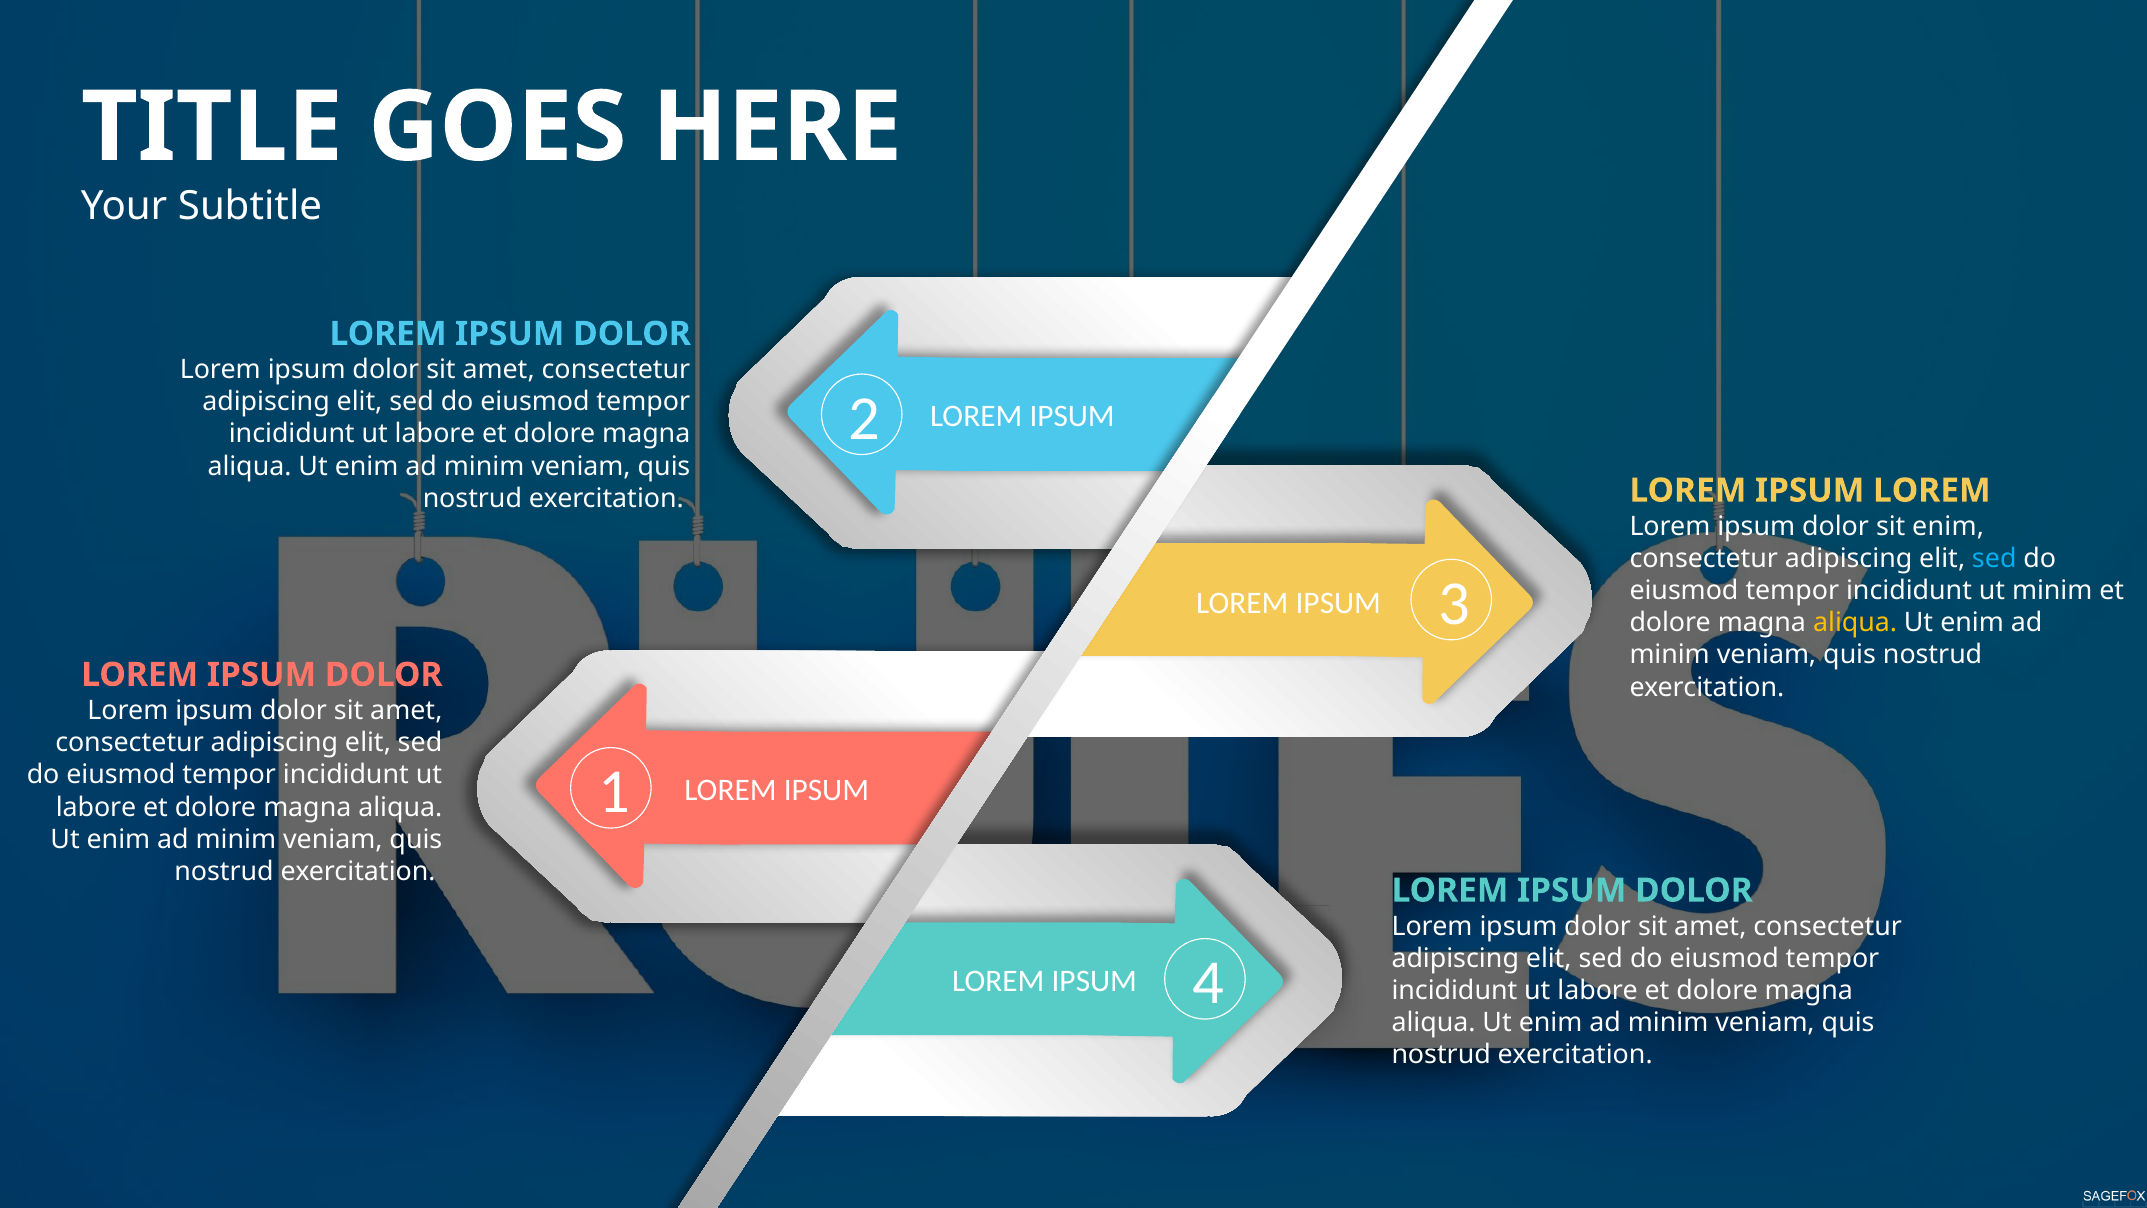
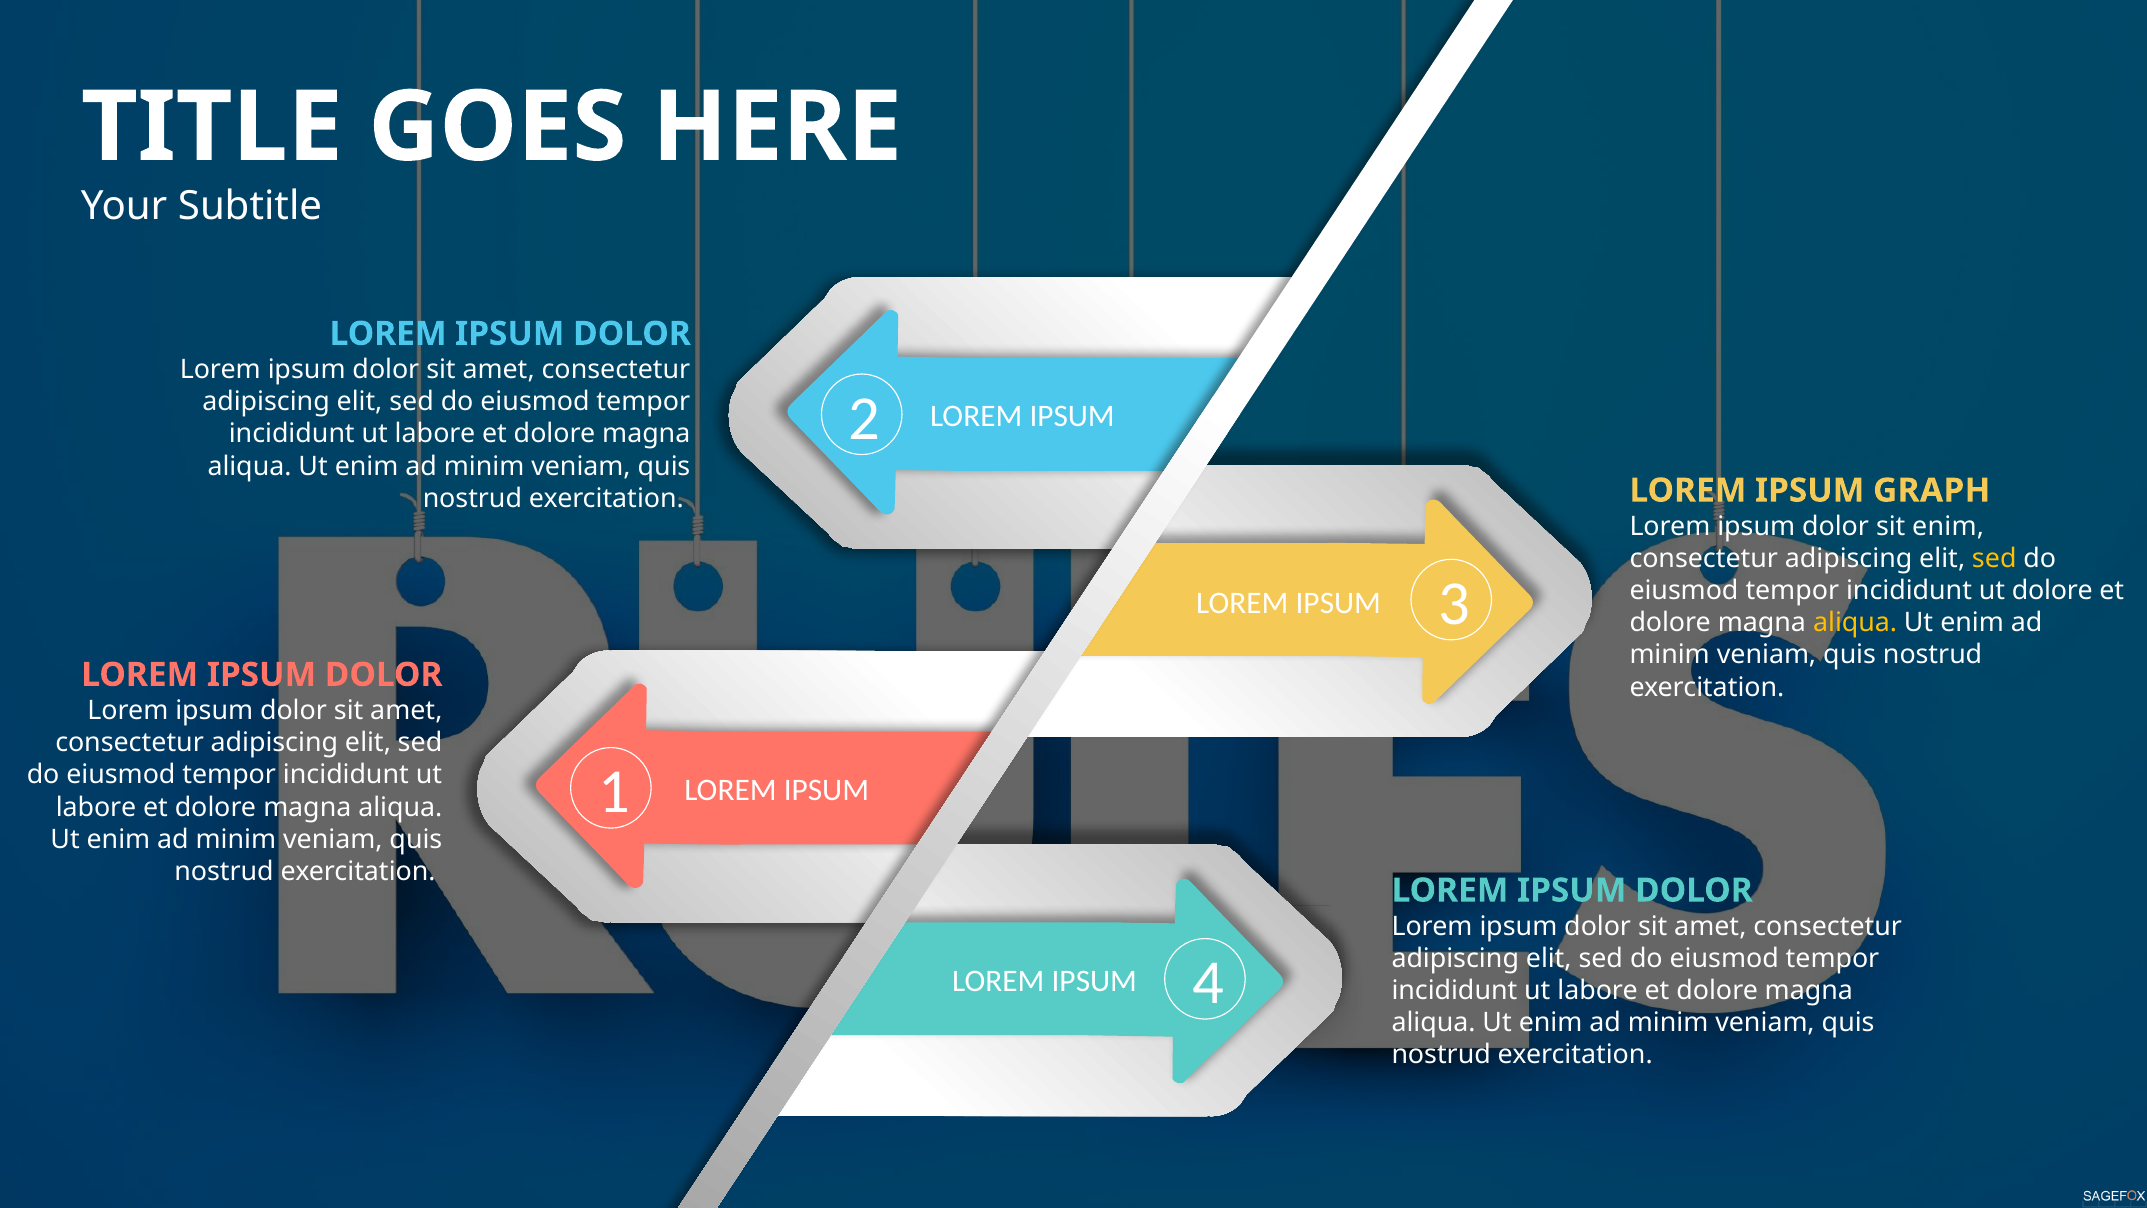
LOREM at (1932, 490): LOREM -> GRAPH
sed at (1994, 558) colour: light blue -> yellow
ut minim: minim -> dolore
